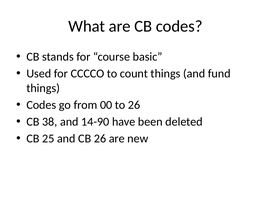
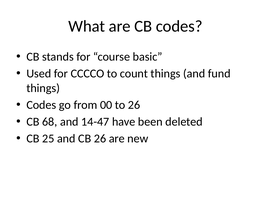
38: 38 -> 68
14-90: 14-90 -> 14-47
